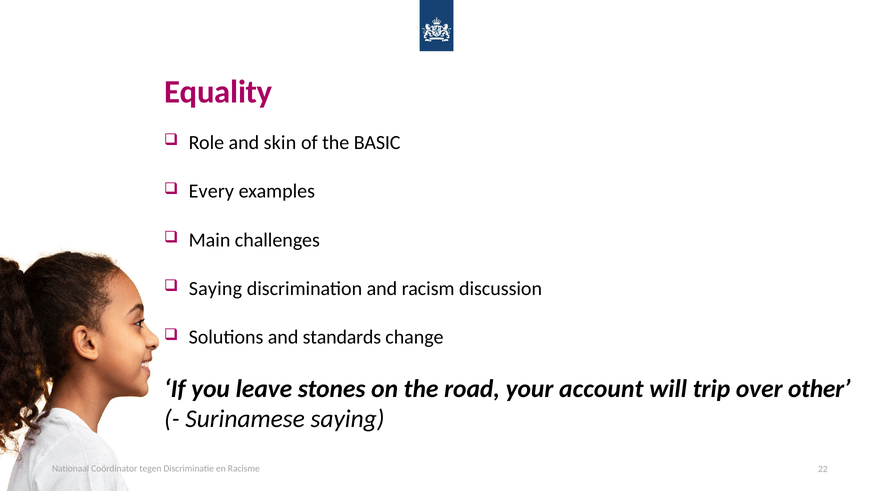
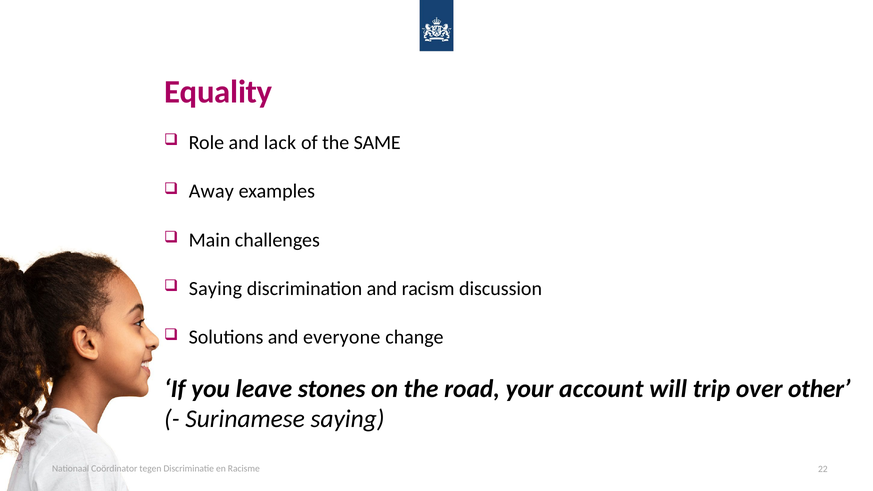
skin: skin -> lack
BASIC: BASIC -> SAME
Every: Every -> Away
standards: standards -> everyone
